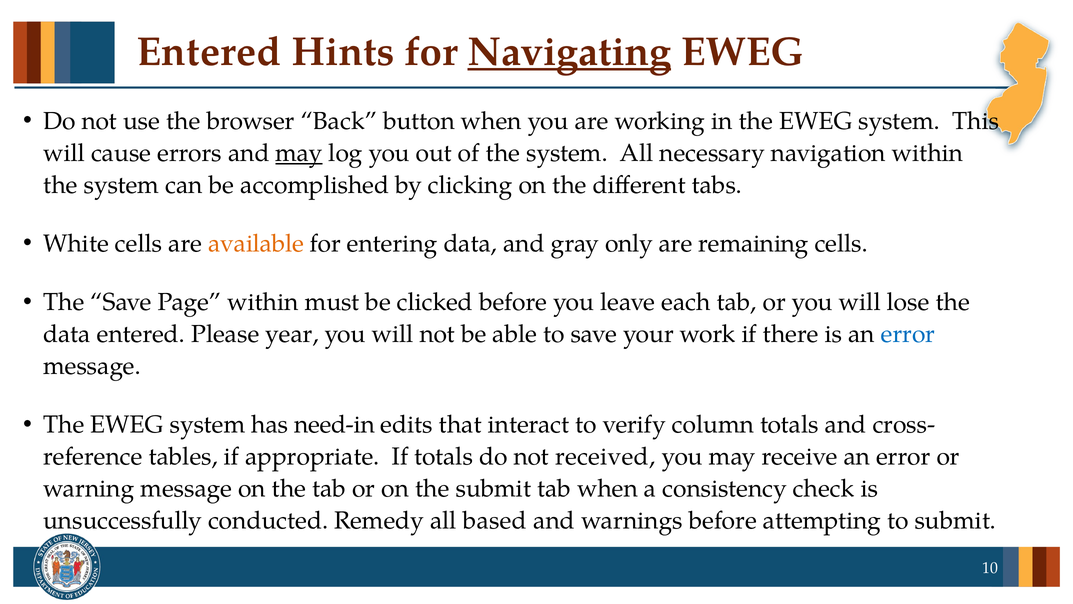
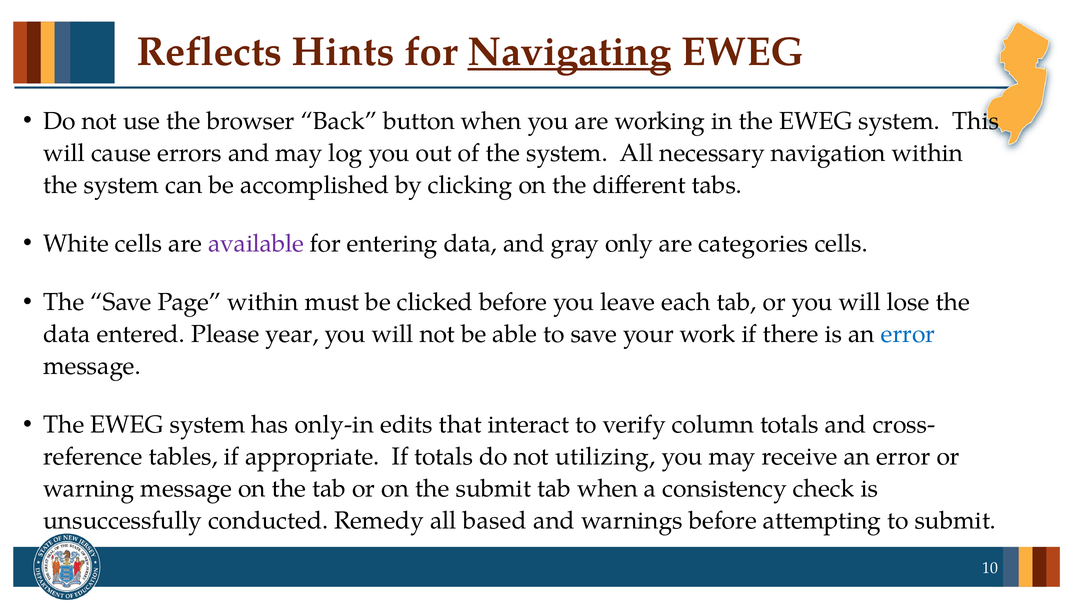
Entered at (209, 52): Entered -> Reflects
may at (299, 153) underline: present -> none
available colour: orange -> purple
remaining: remaining -> categories
need-in: need-in -> only-in
received: received -> utilizing
